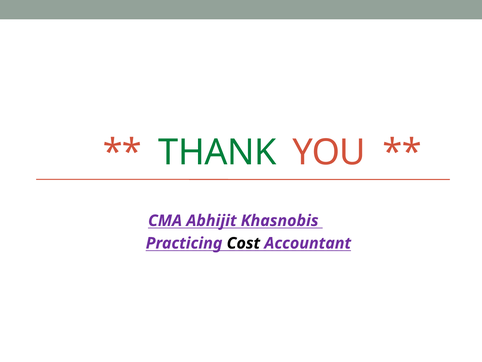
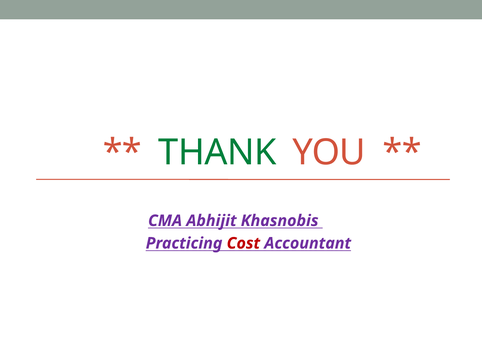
Cost colour: black -> red
